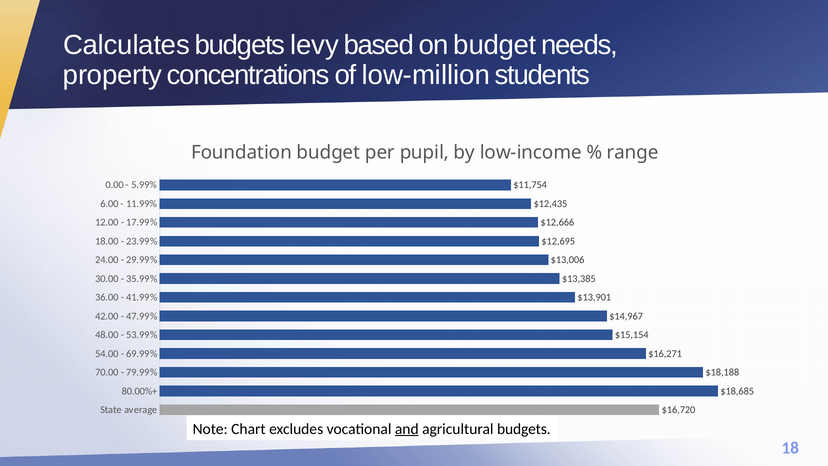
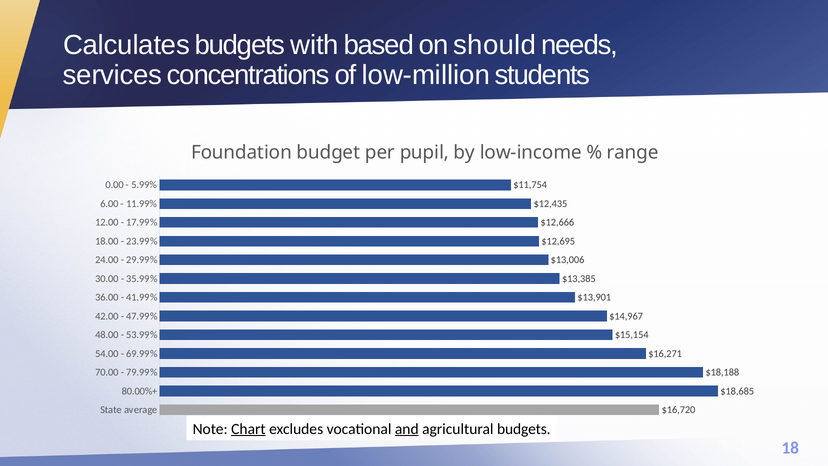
levy: levy -> with
on budget: budget -> should
property: property -> services
Chart underline: none -> present
